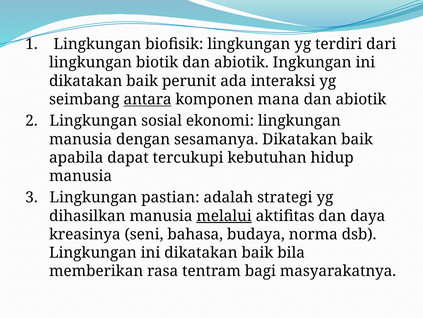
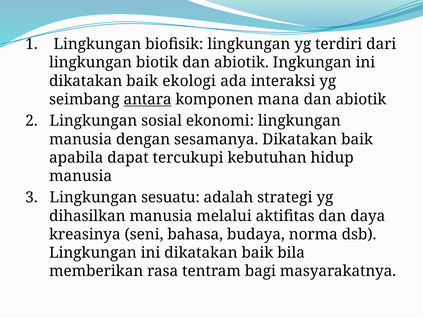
perunit: perunit -> ekologi
pastian: pastian -> sesuatu
melalui underline: present -> none
